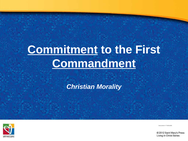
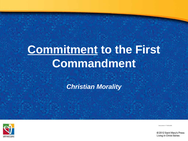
Commandment underline: present -> none
